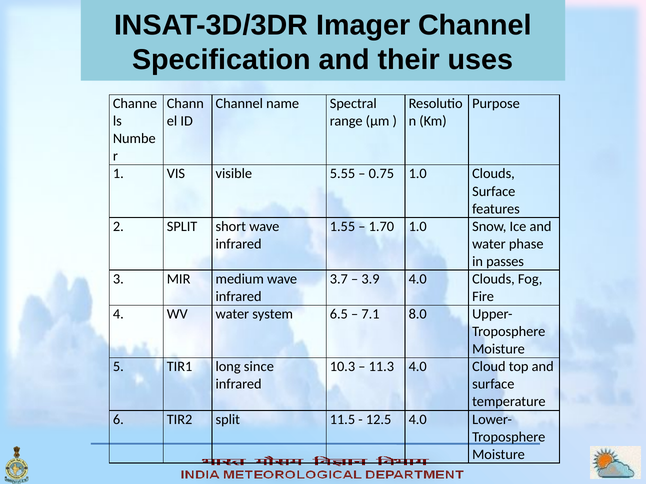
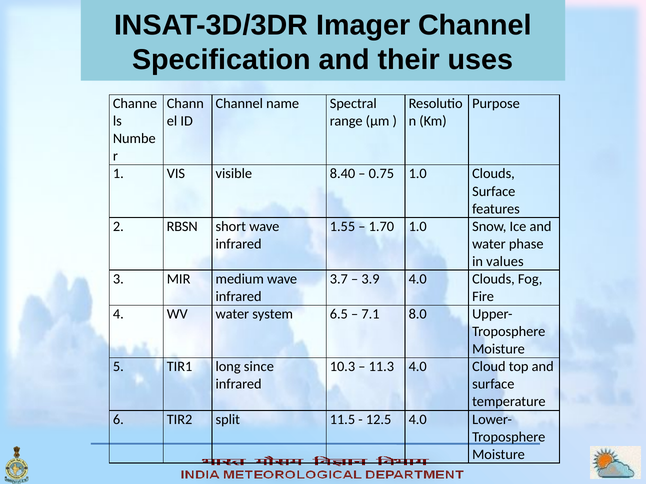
5.55: 5.55 -> 8.40
2 SPLIT: SPLIT -> RBSN
passes: passes -> values
